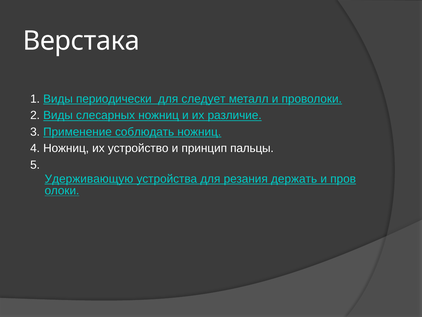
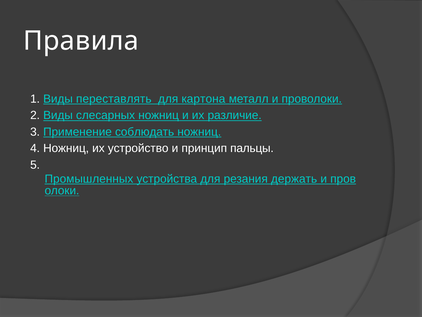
Верстака: Верстака -> Правила
периодически: периодически -> переставлять
следует: следует -> картона
Удерживающую: Удерживающую -> Промышленных
